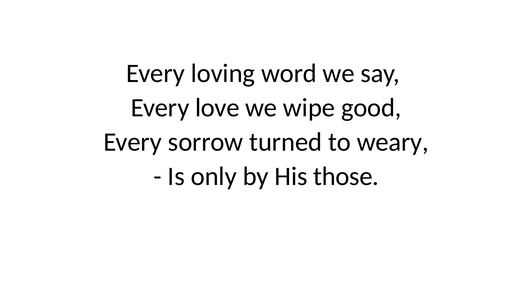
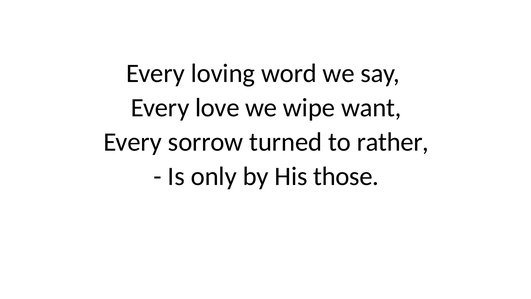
good: good -> want
weary: weary -> rather
